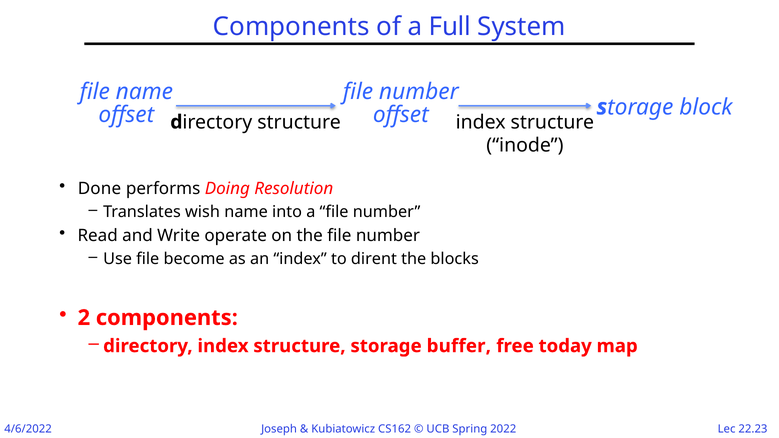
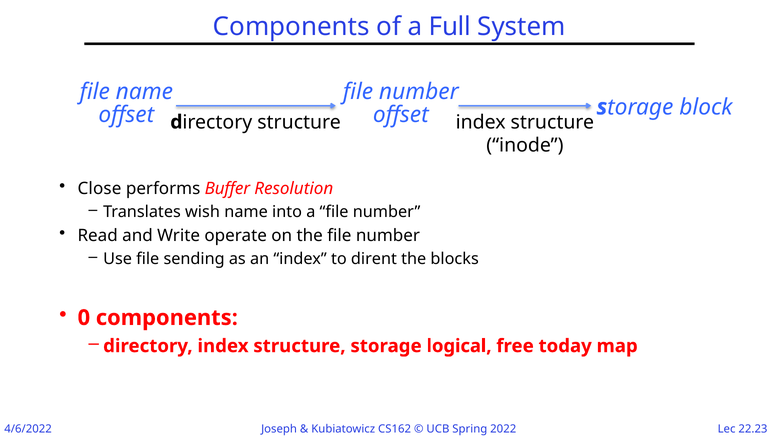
Done: Done -> Close
Doing: Doing -> Buffer
become: become -> sending
2: 2 -> 0
buffer: buffer -> logical
